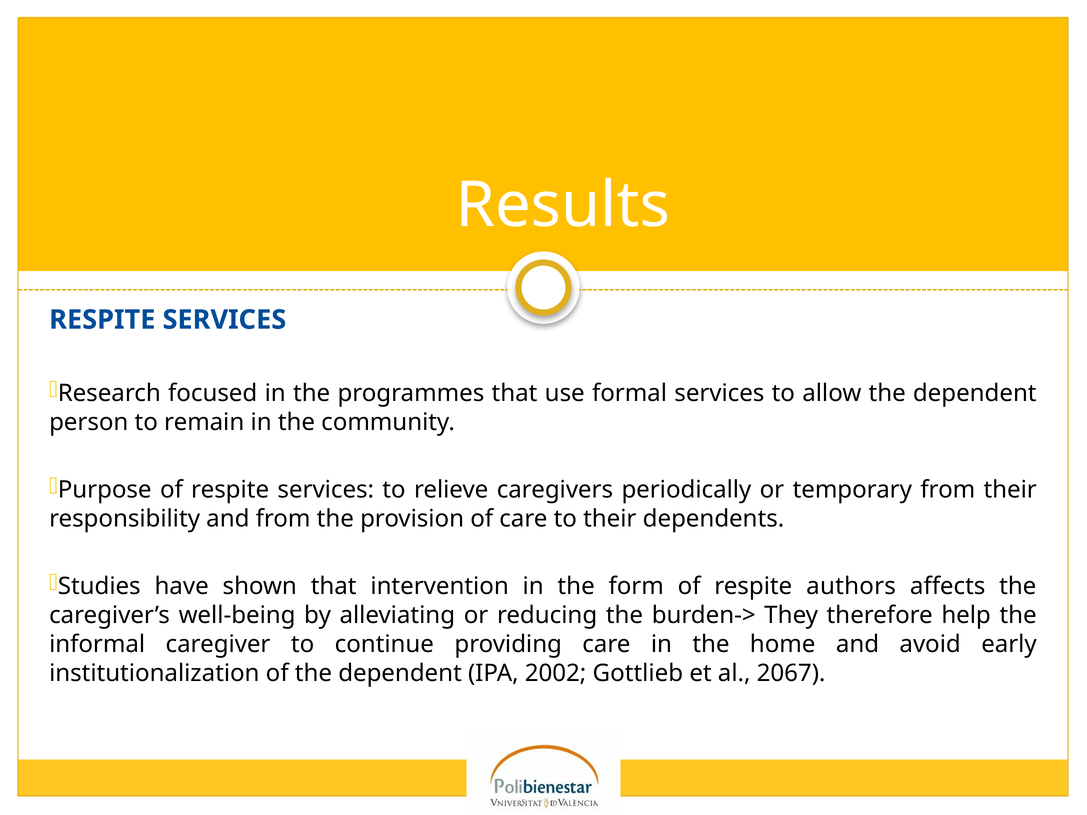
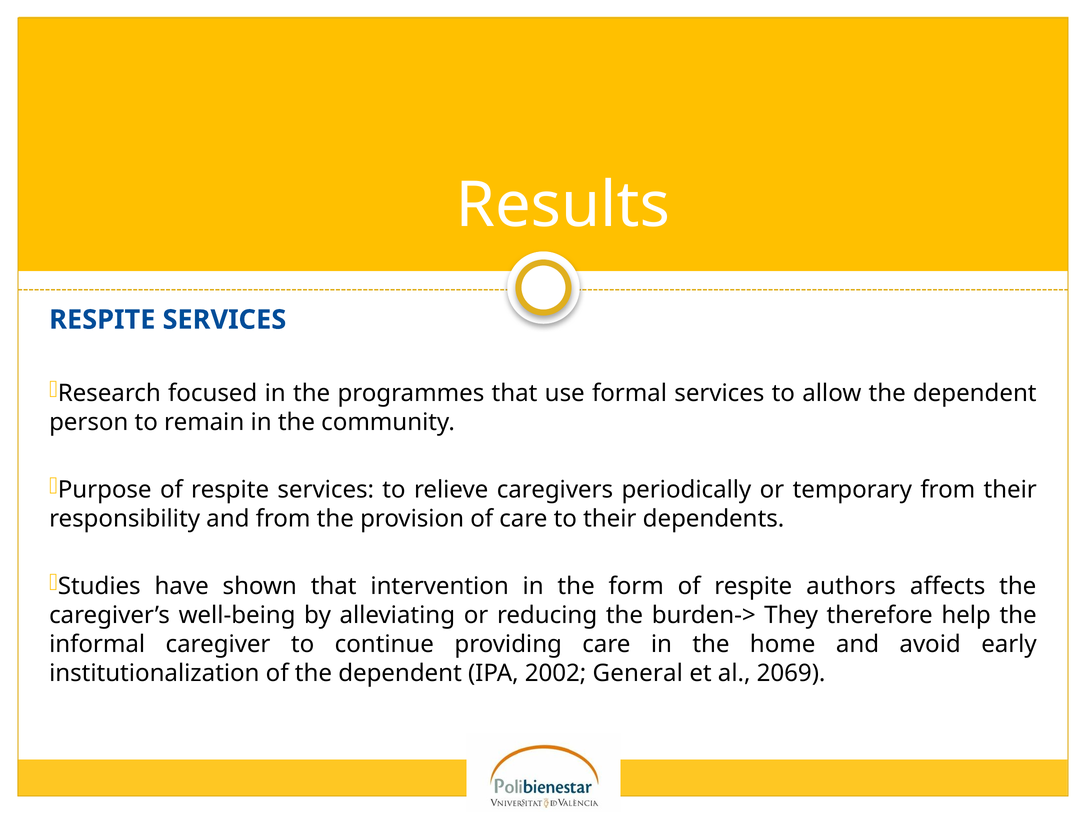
Gottlieb: Gottlieb -> General
2067: 2067 -> 2069
